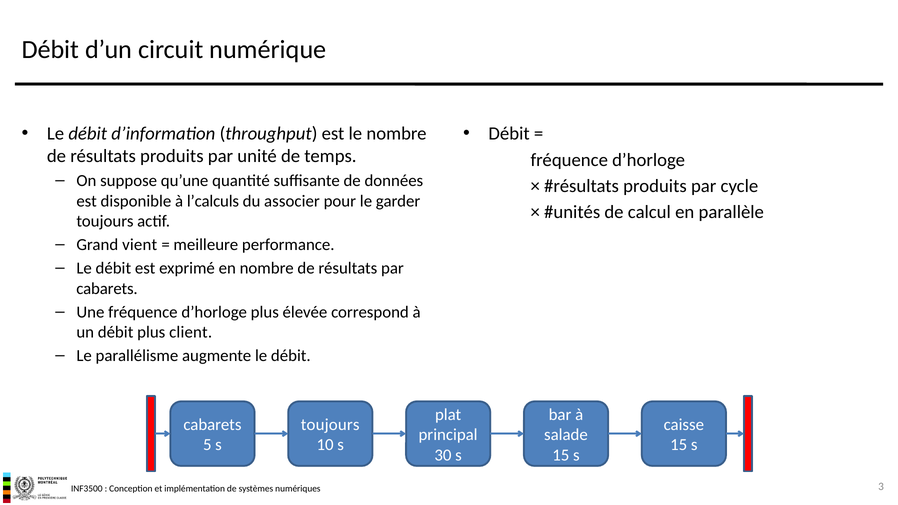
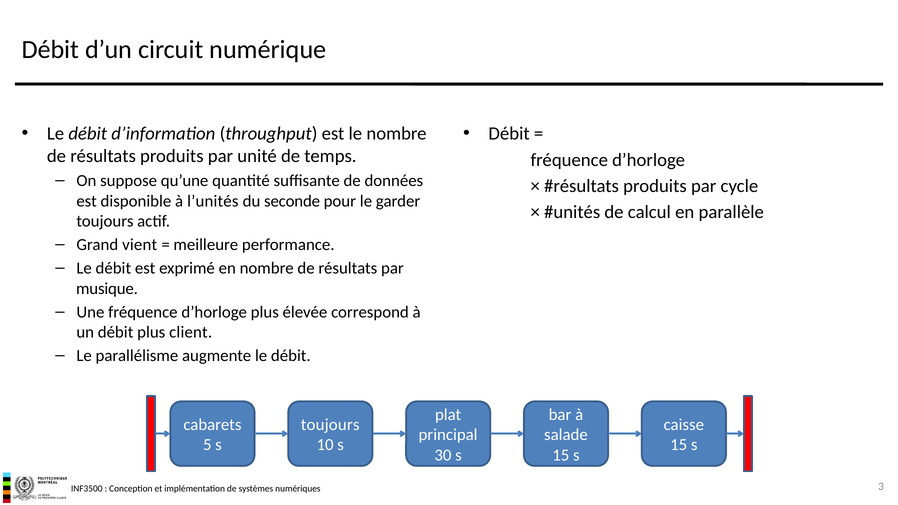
l’calculs: l’calculs -> l’unités
associer: associer -> seconde
cabarets at (107, 289): cabarets -> musique
